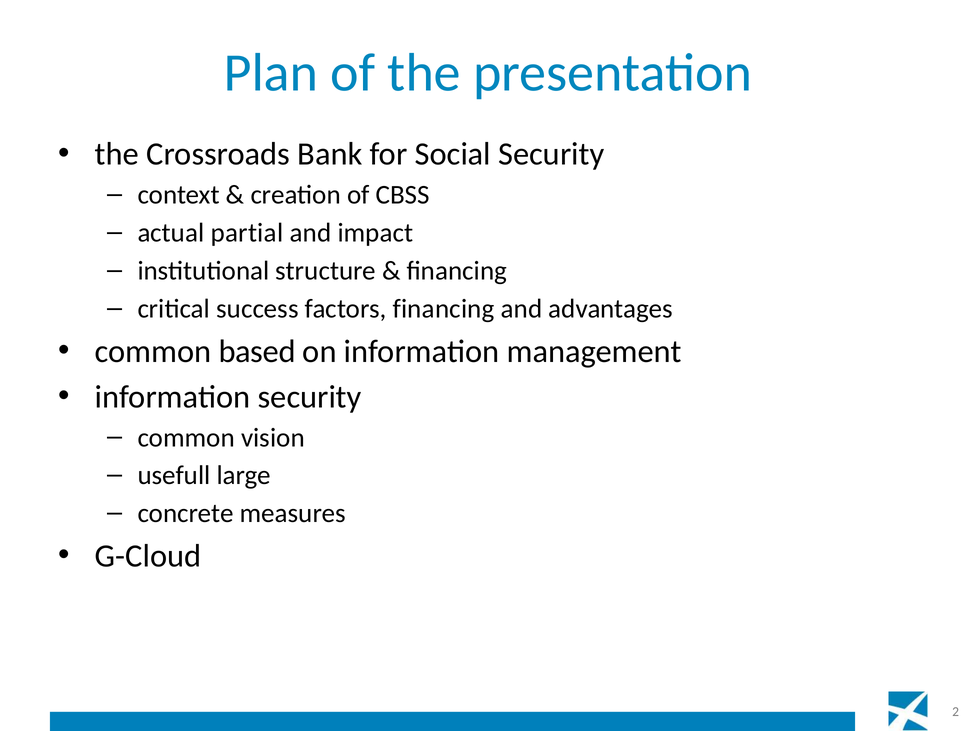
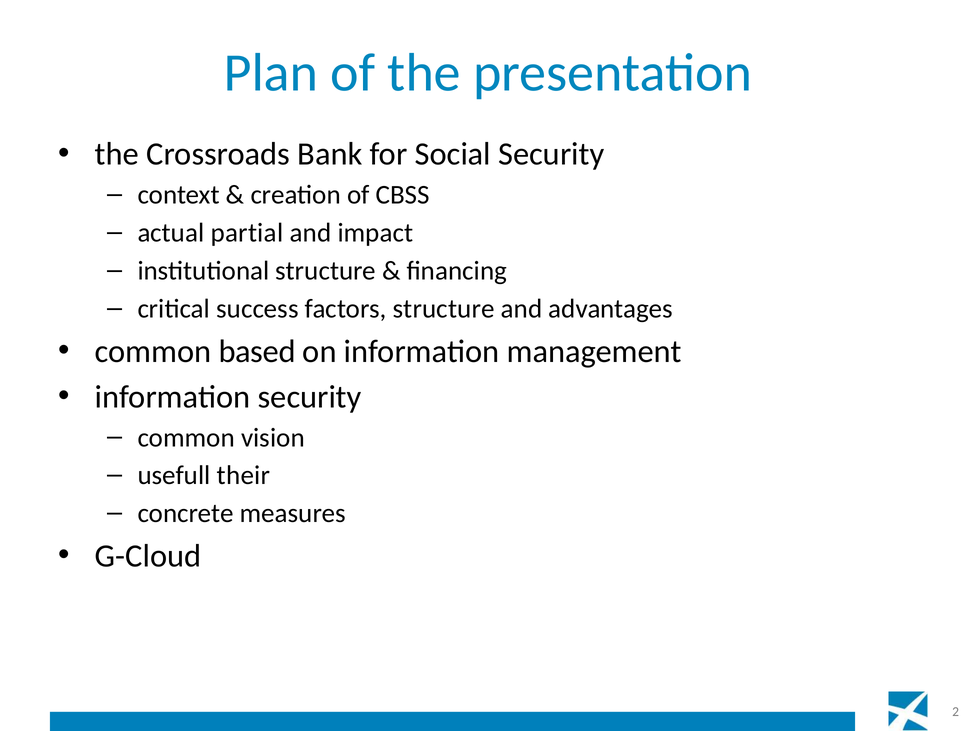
factors financing: financing -> structure
large: large -> their
